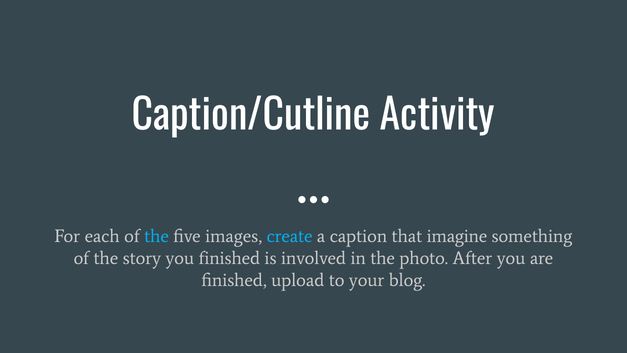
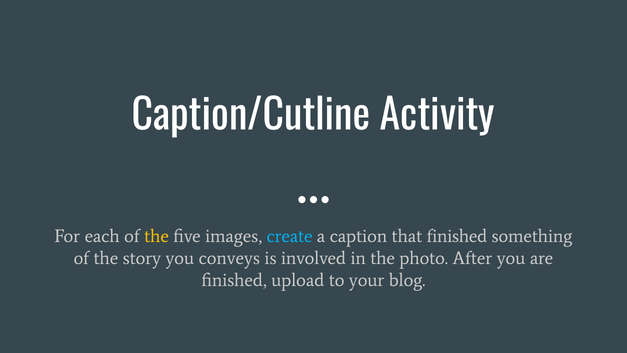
the at (157, 236) colour: light blue -> yellow
that imagine: imagine -> finished
you finished: finished -> conveys
